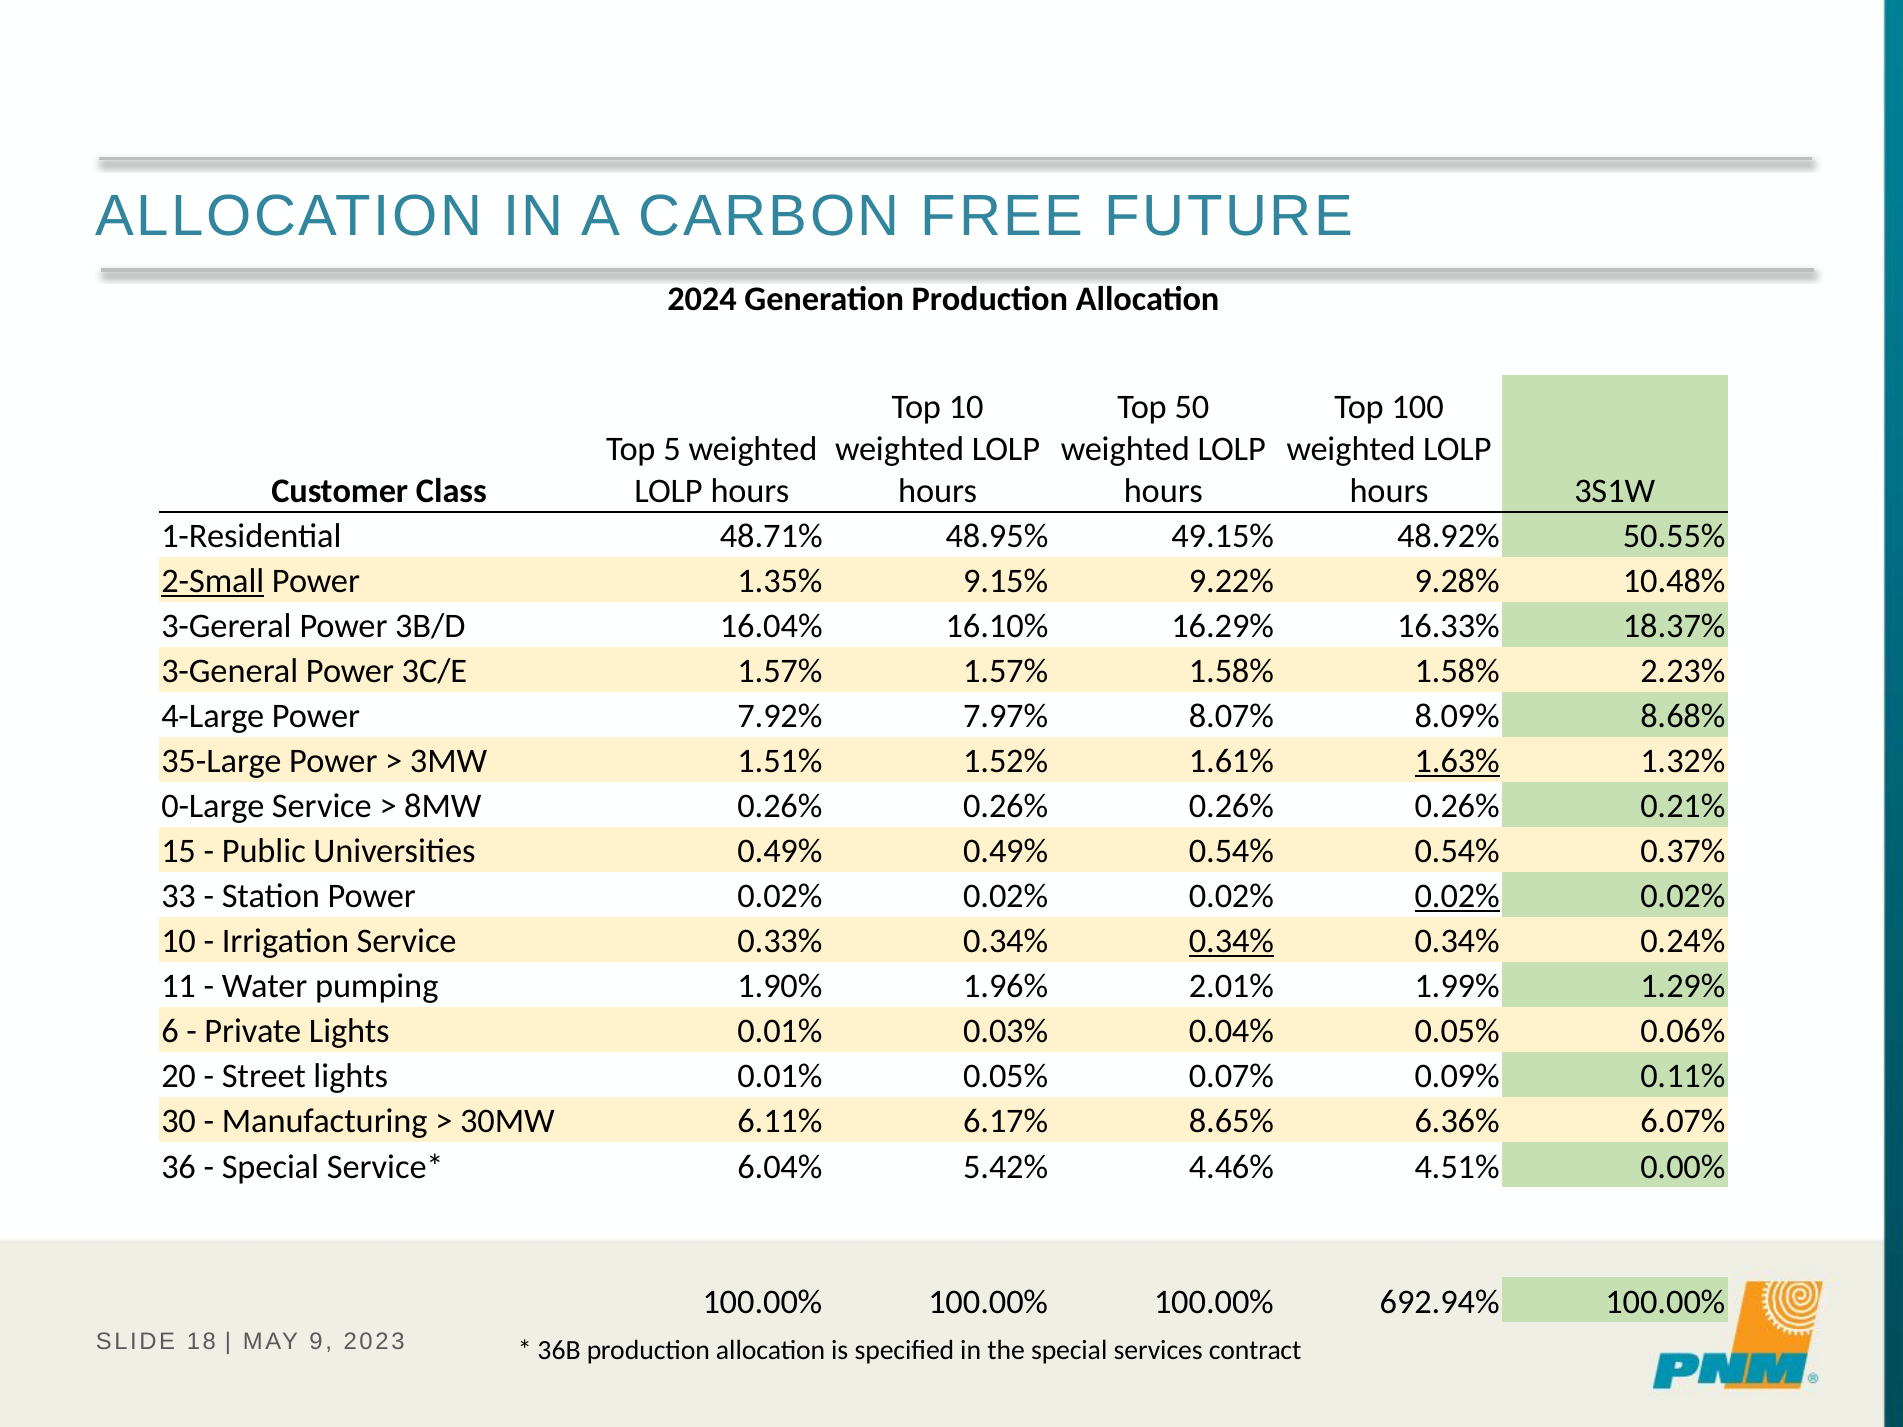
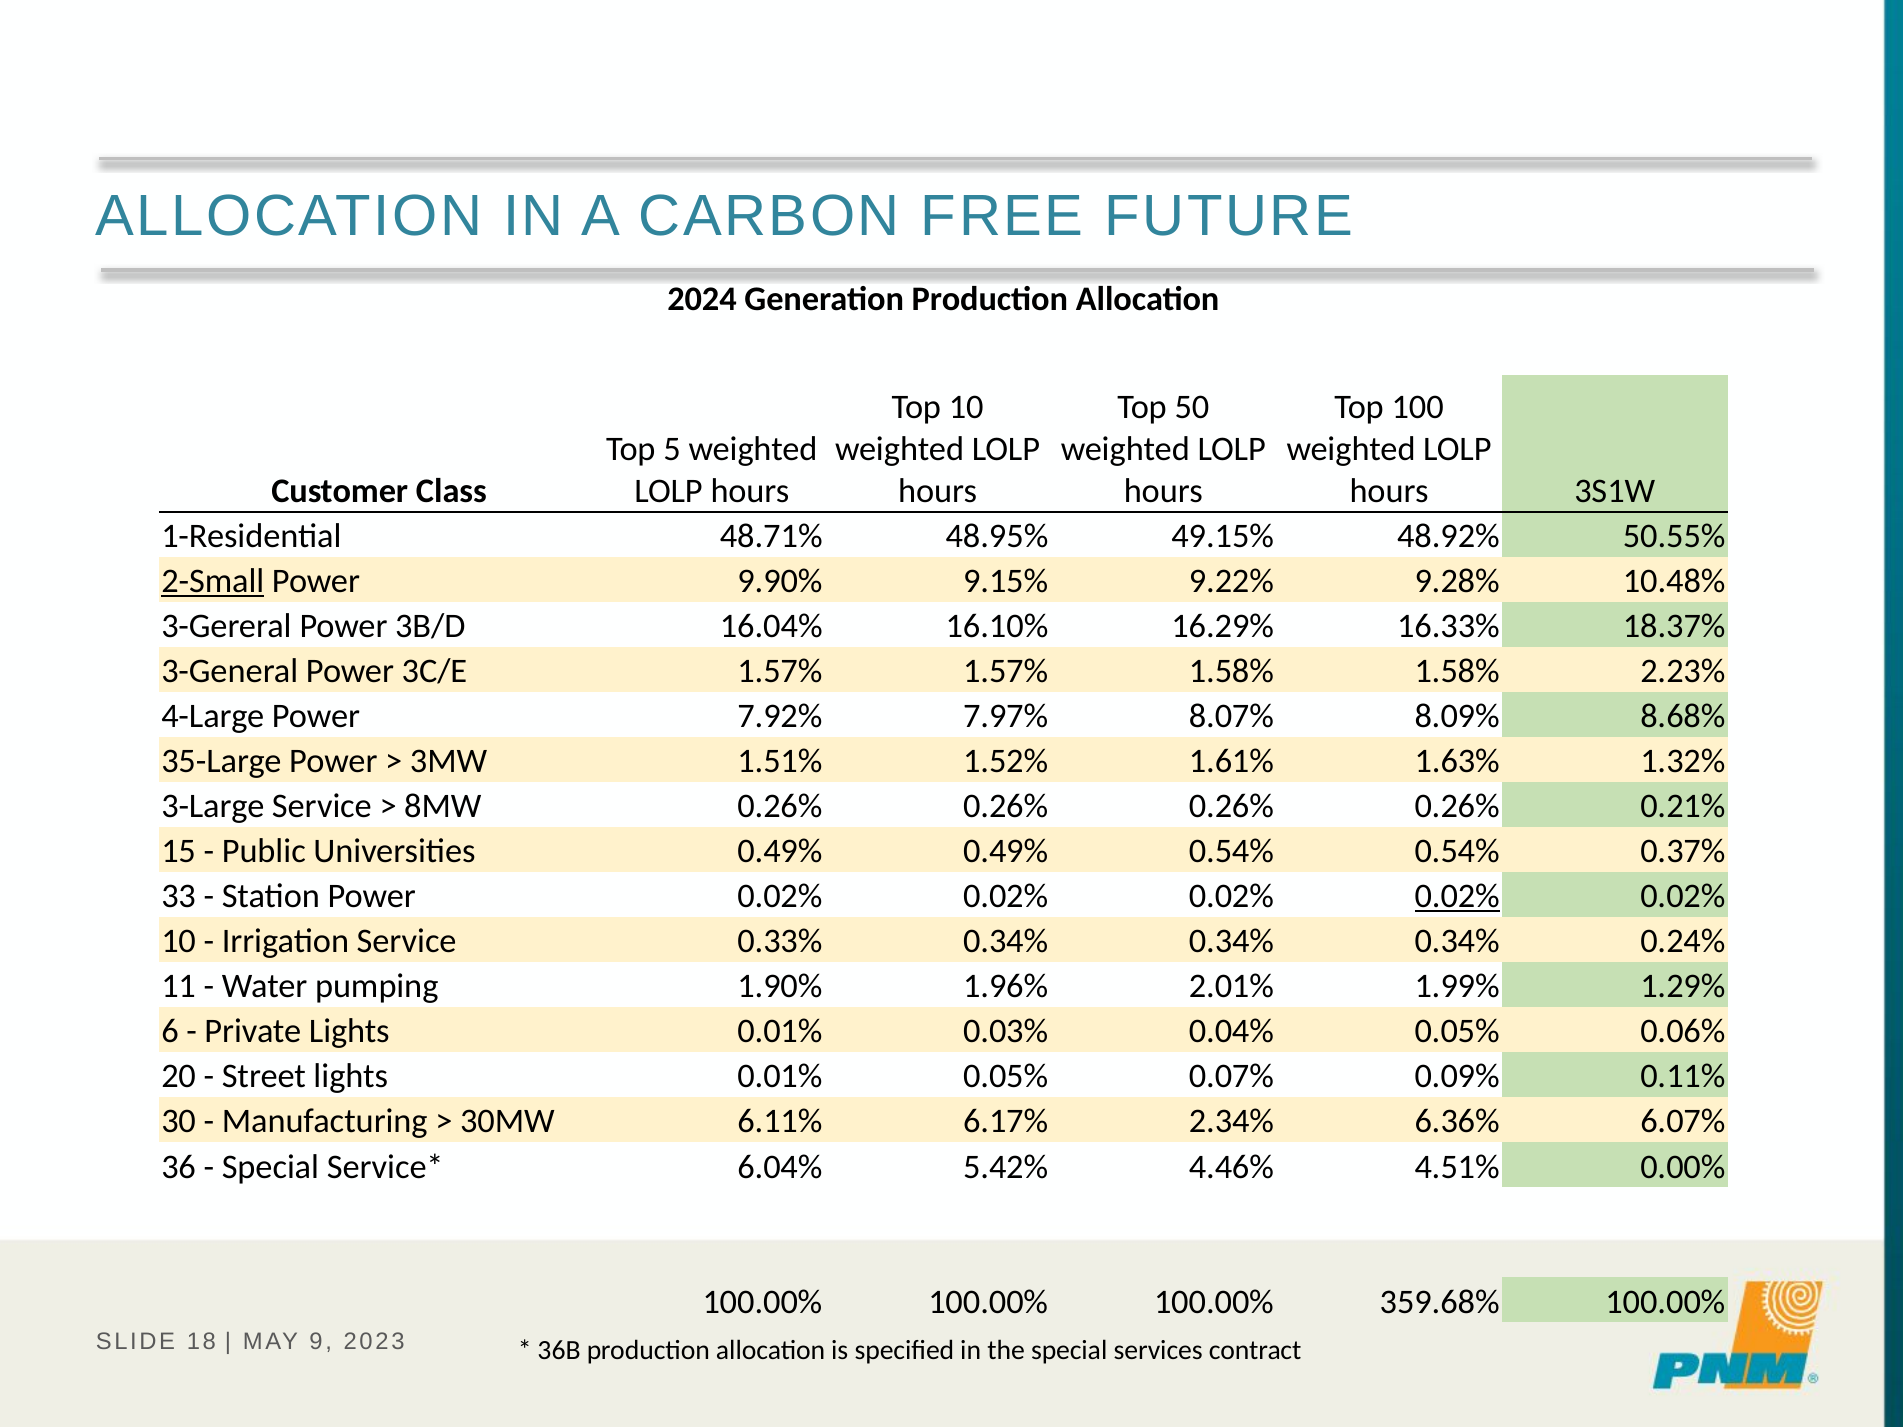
1.35%: 1.35% -> 9.90%
1.63% underline: present -> none
0-Large: 0-Large -> 3-Large
0.34% at (1231, 942) underline: present -> none
8.65%: 8.65% -> 2.34%
692.94%: 692.94% -> 359.68%
